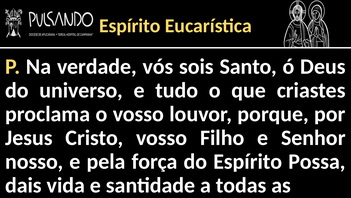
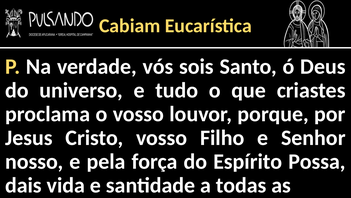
Espírito at (130, 26): Espírito -> Cabiam
